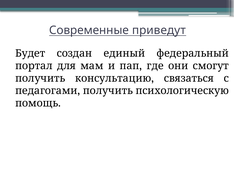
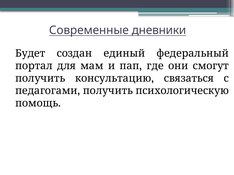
приведут: приведут -> дневники
